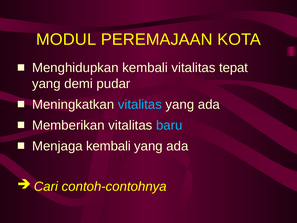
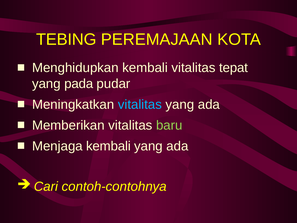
MODUL: MODUL -> TEBING
demi: demi -> pada
baru colour: light blue -> light green
